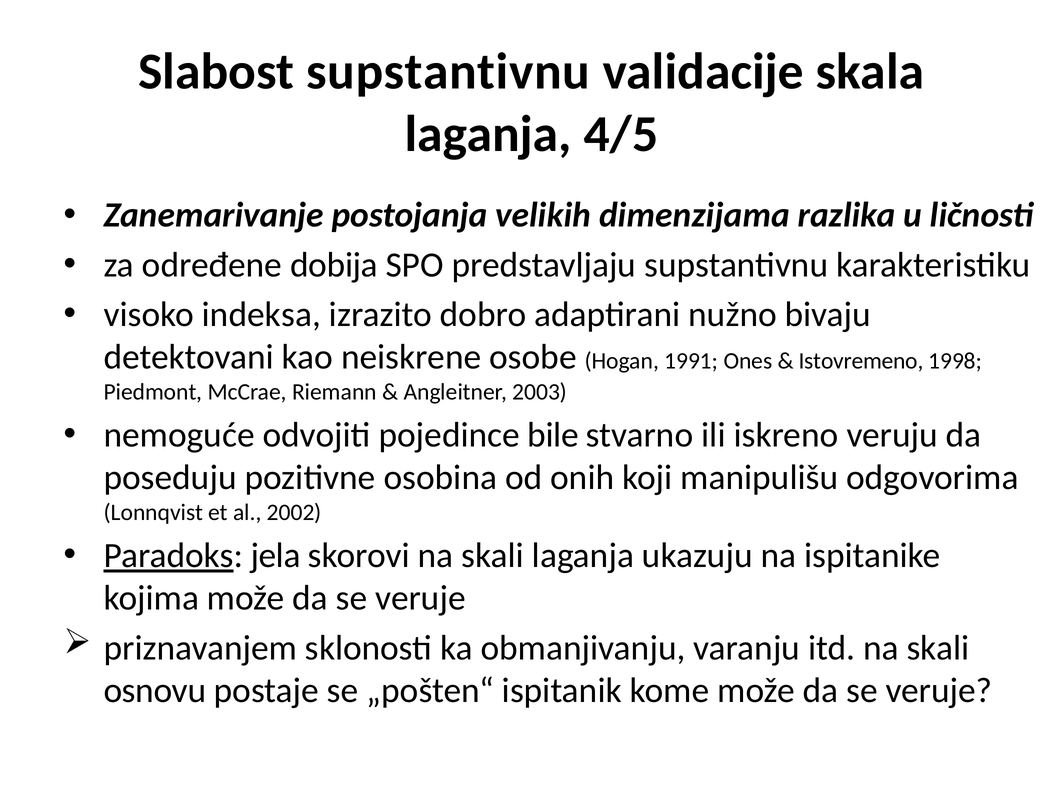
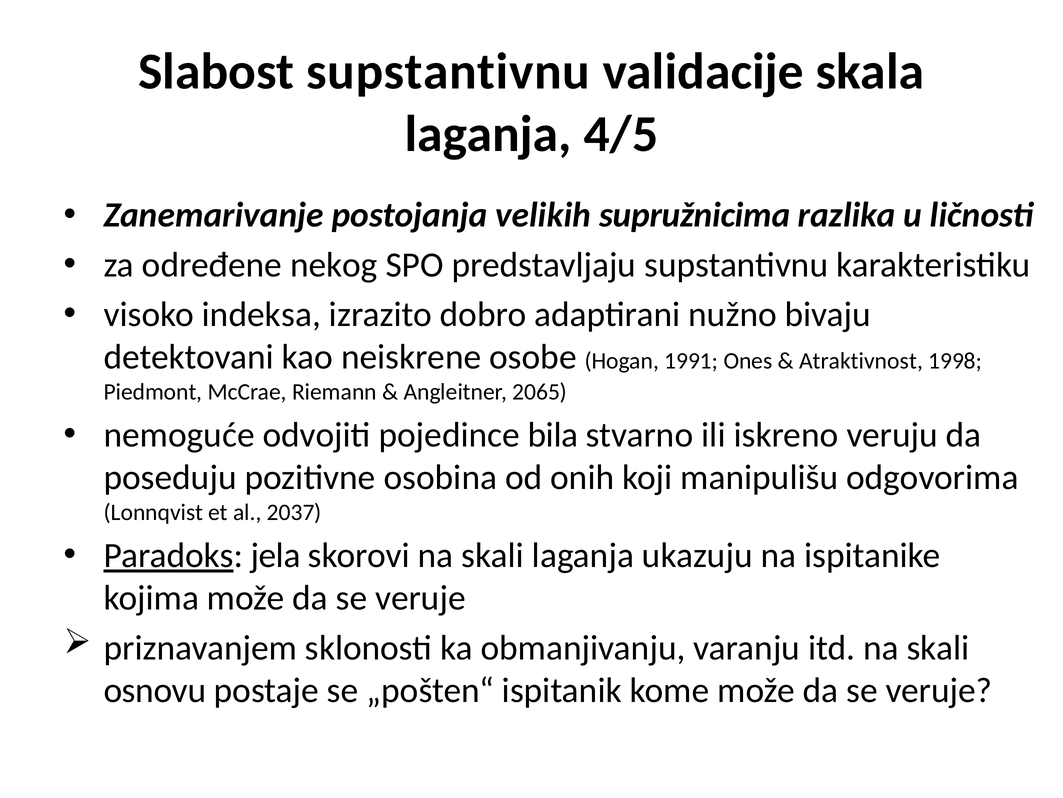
dimenzijama: dimenzijama -> supružnicima
dobija: dobija -> nekog
Istovremeno: Istovremeno -> Atraktivnost
2003: 2003 -> 2065
bile: bile -> bila
2002: 2002 -> 2037
